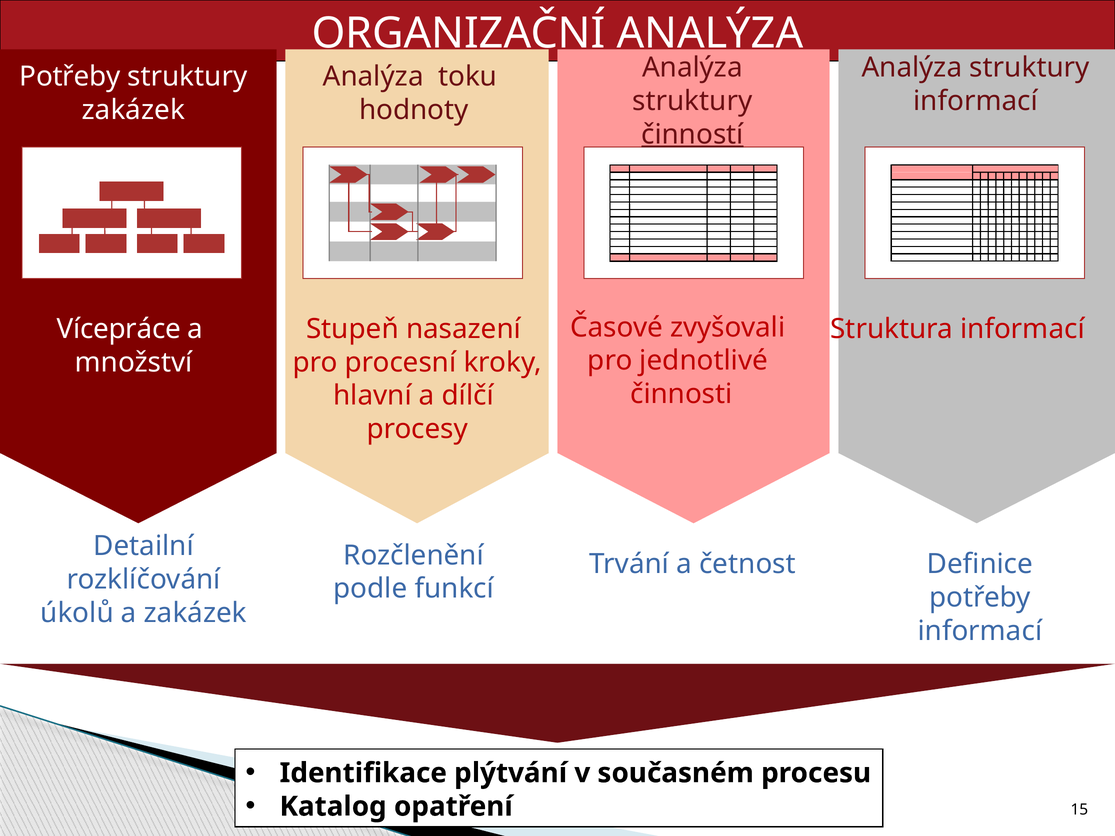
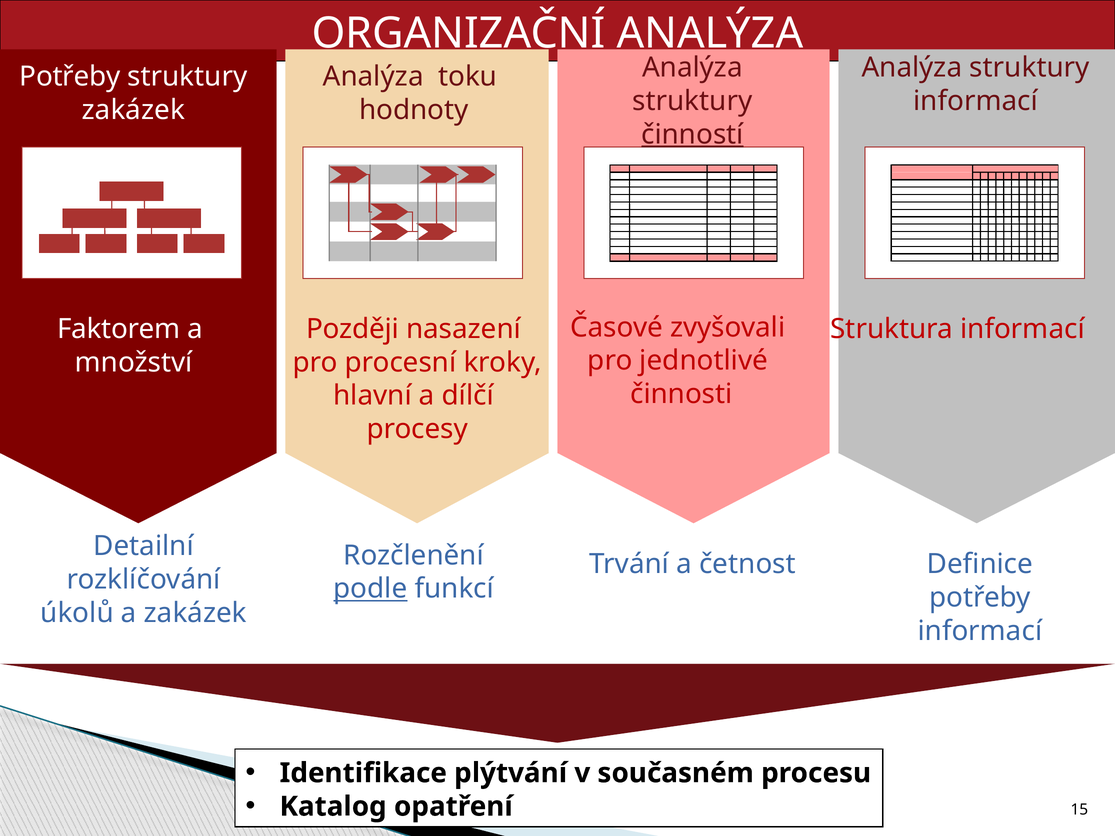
Vícepráce: Vícepráce -> Faktorem
Stupeň: Stupeň -> Později
podle underline: none -> present
